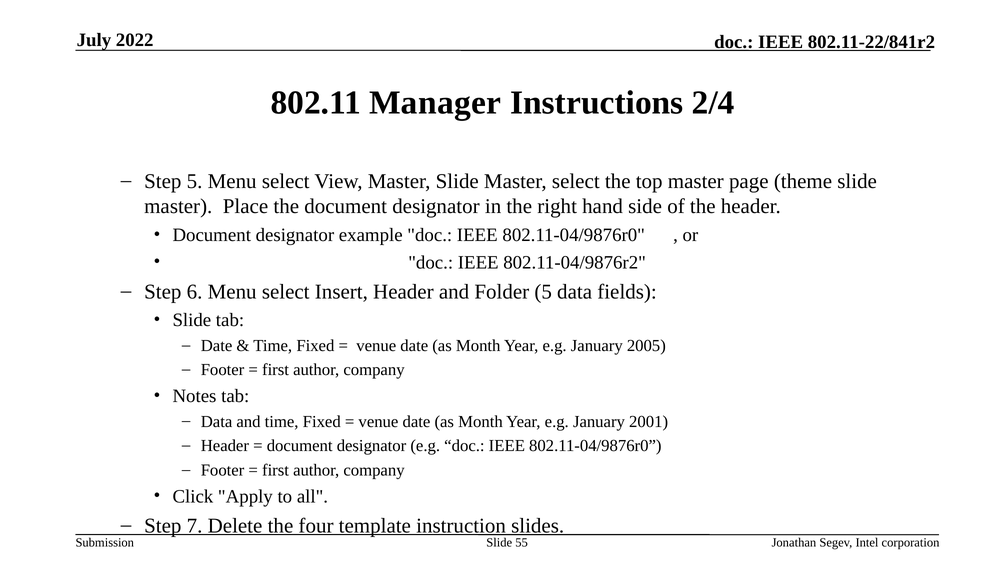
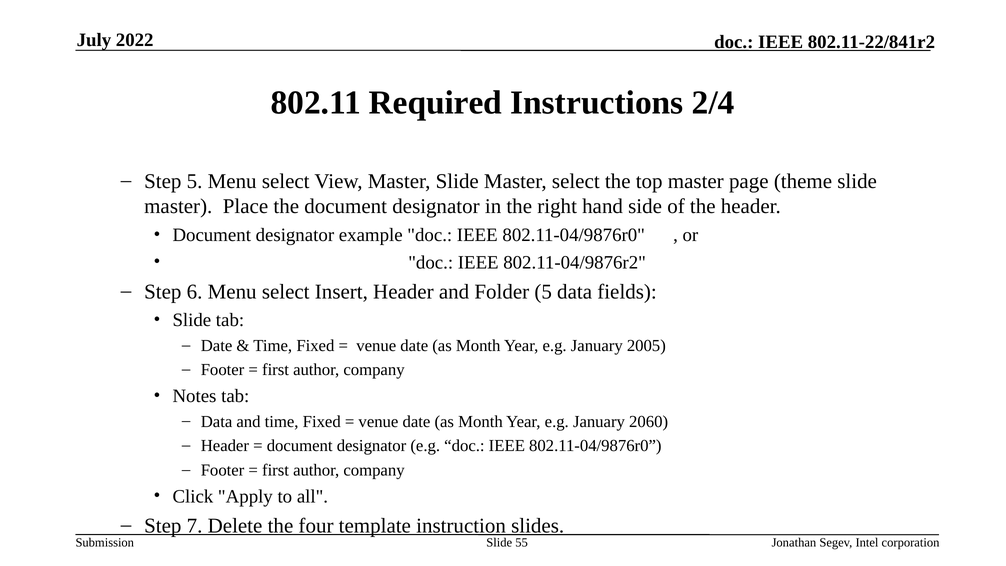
Manager: Manager -> Required
2001: 2001 -> 2060
